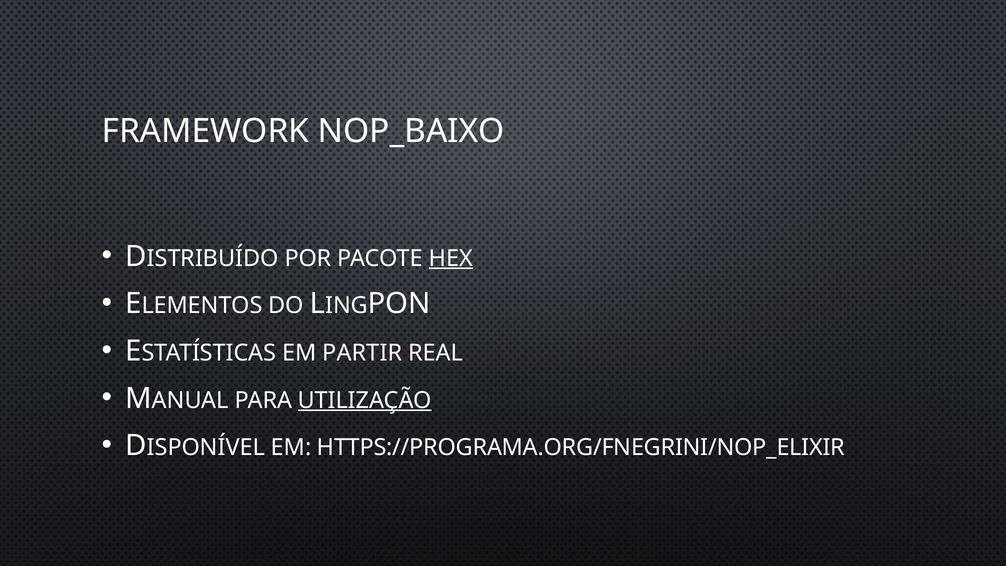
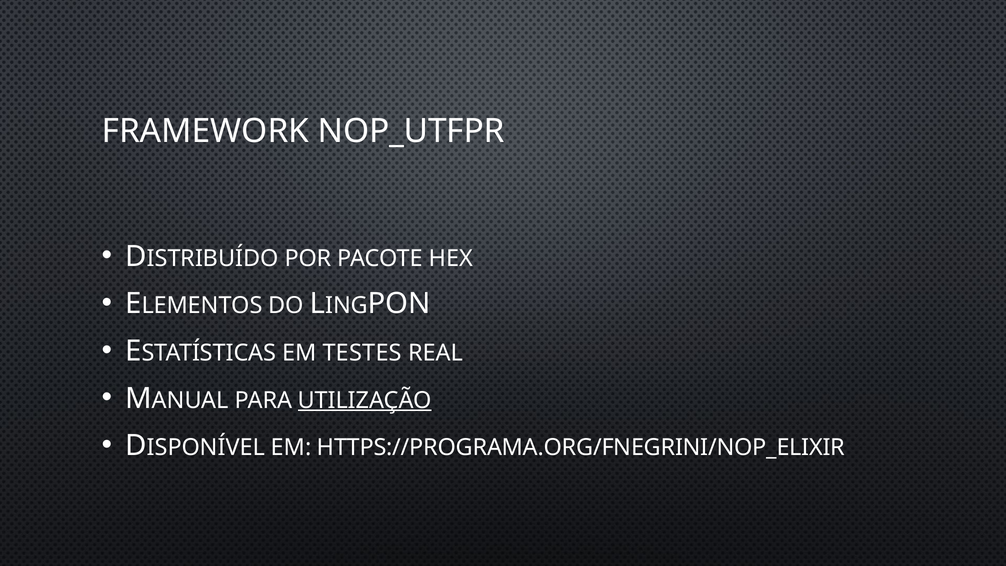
NOP_BAIXO: NOP_BAIXO -> NOP_UTFPR
HEX underline: present -> none
PARTIR: PARTIR -> TESTES
